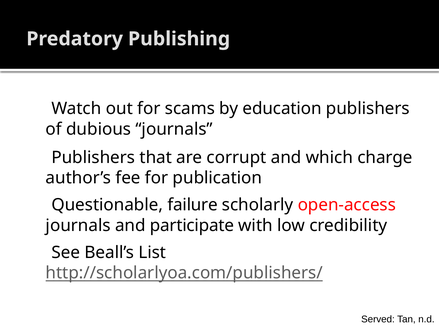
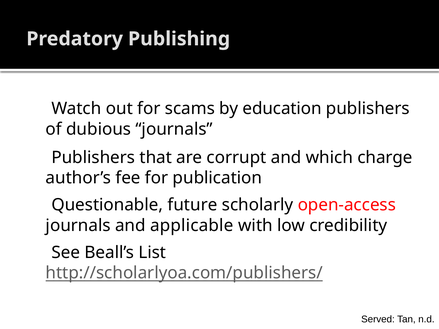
failure: failure -> future
participate: participate -> applicable
